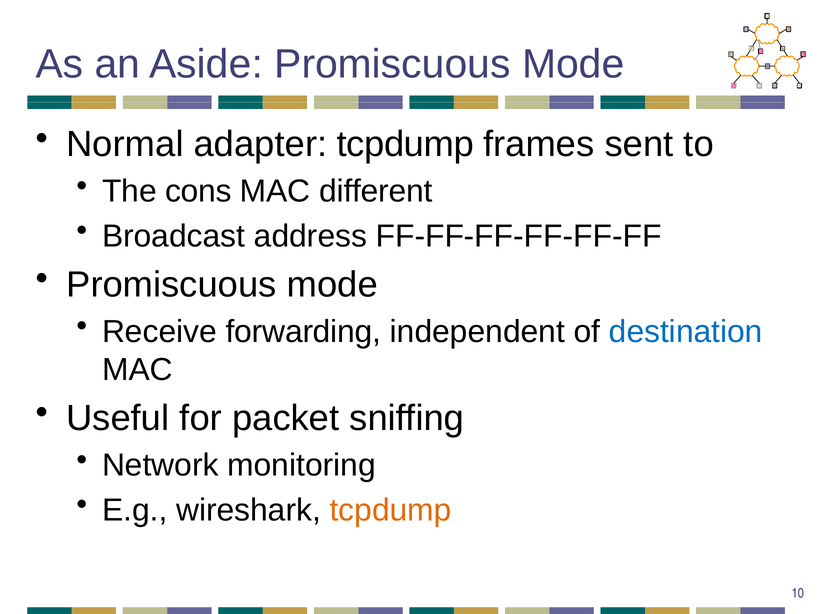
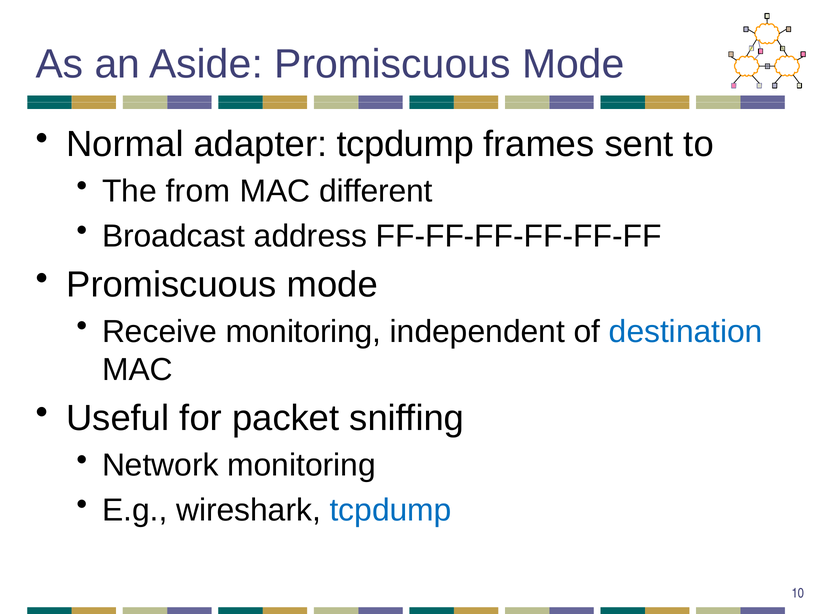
cons: cons -> from
Receive forwarding: forwarding -> monitoring
tcpdump at (391, 510) colour: orange -> blue
